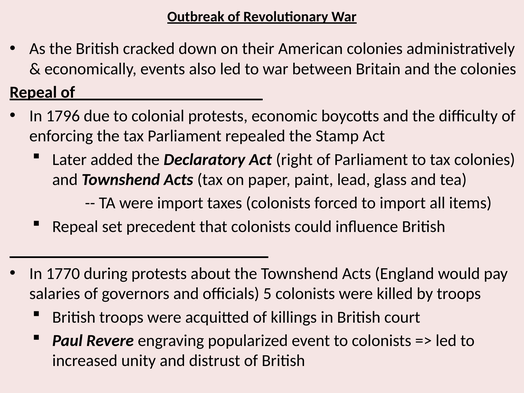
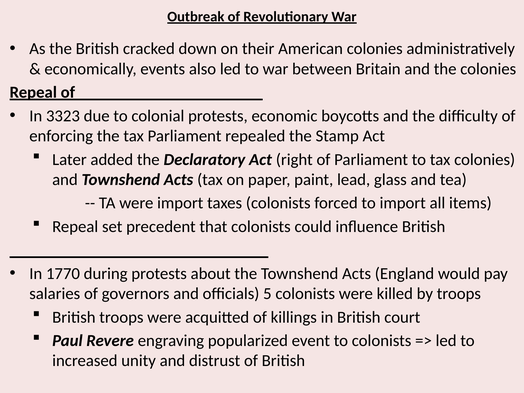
1796: 1796 -> 3323
